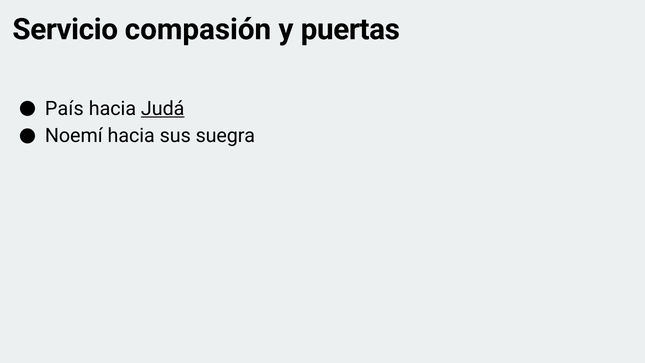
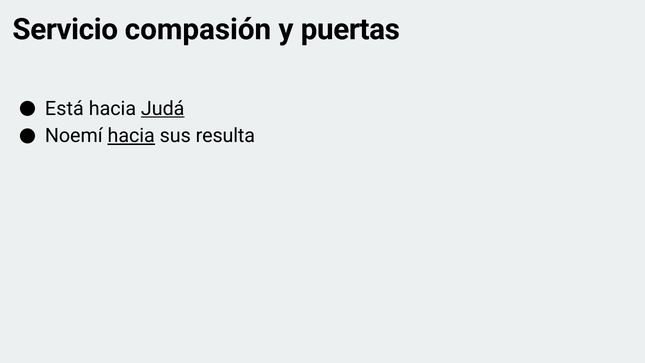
País: País -> Está
hacia at (131, 136) underline: none -> present
suegra: suegra -> resulta
